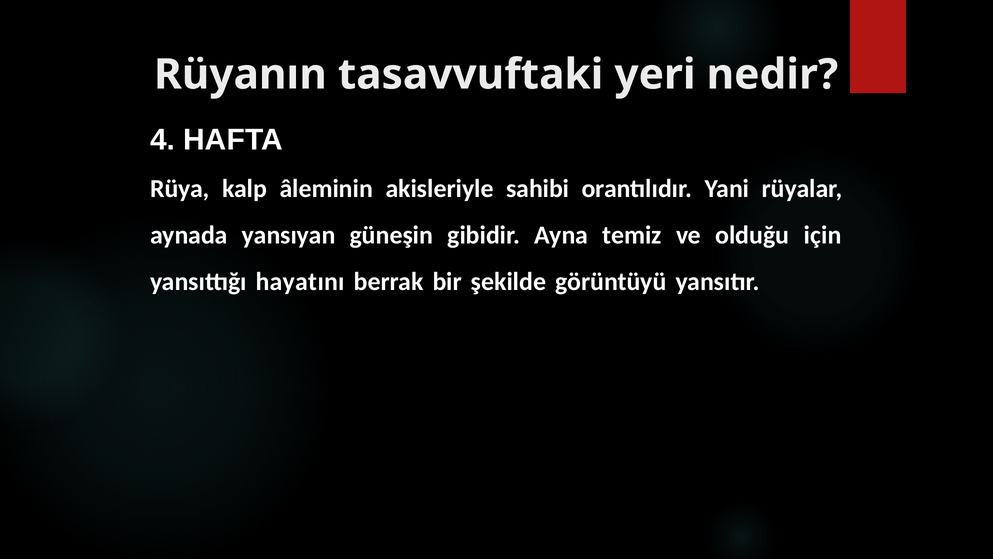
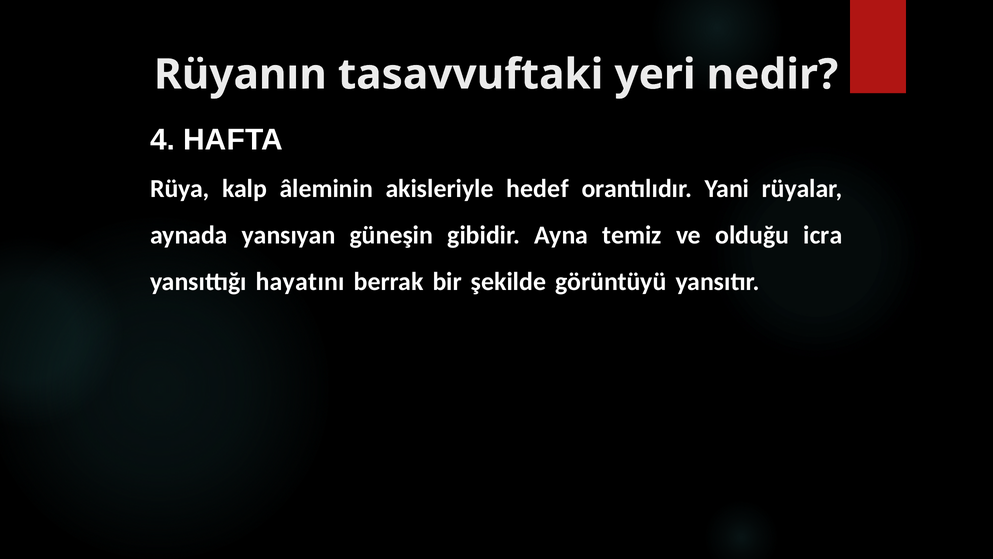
sahibi: sahibi -> hedef
için: için -> icra
